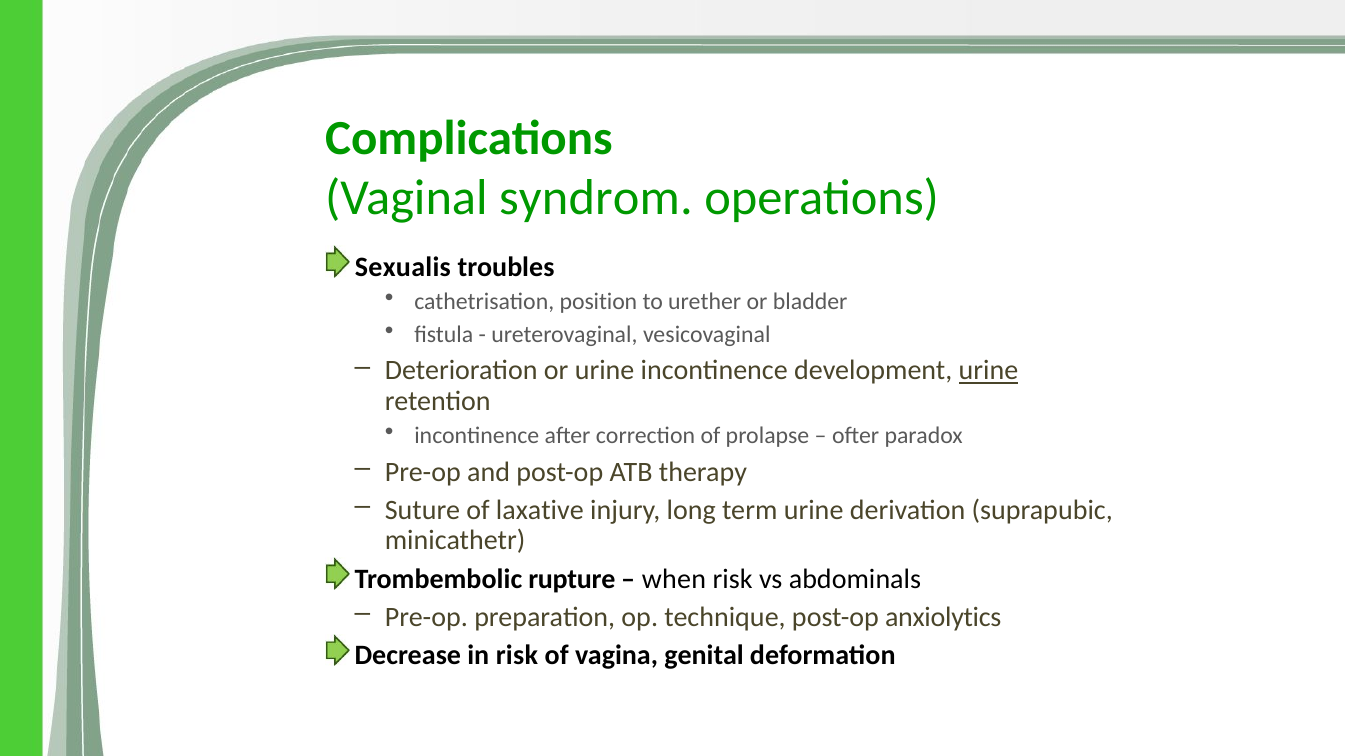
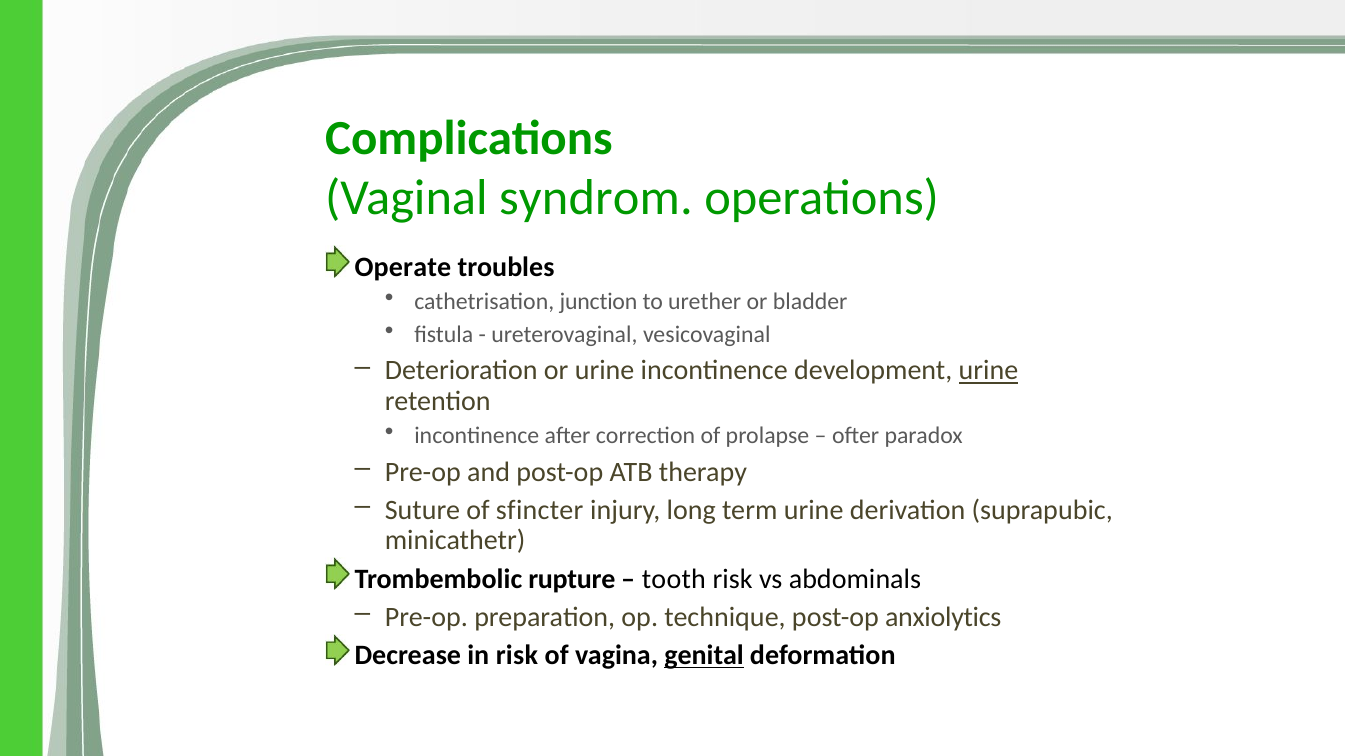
Sexualis: Sexualis -> Operate
position: position -> junction
laxative: laxative -> sfincter
when: when -> tooth
genital underline: none -> present
